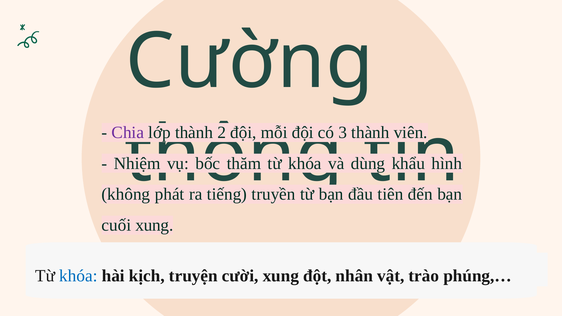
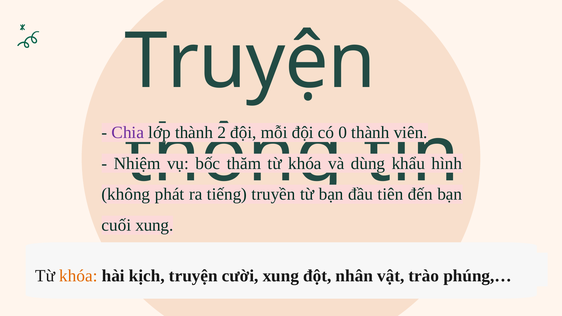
Cường at (249, 62): Cường -> Truyện
3: 3 -> 0
khóa at (78, 276) colour: blue -> orange
